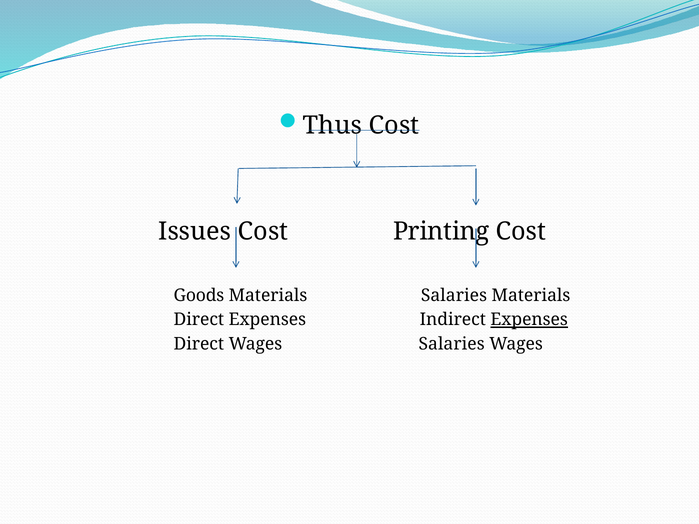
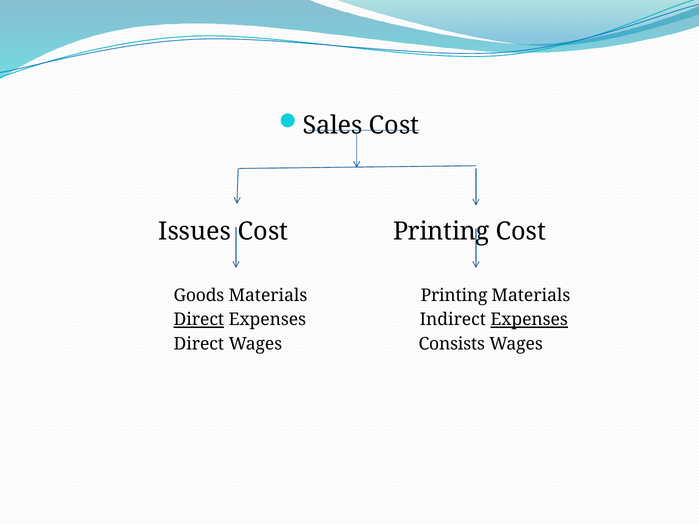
Thus: Thus -> Sales
Materials Salaries: Salaries -> Printing
Direct at (199, 320) underline: none -> present
Wages Salaries: Salaries -> Consists
